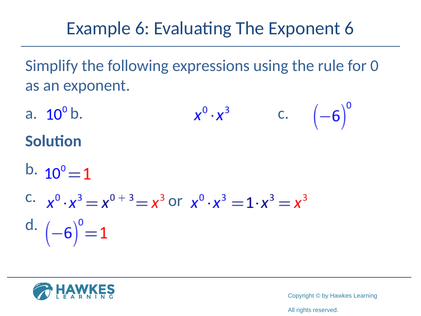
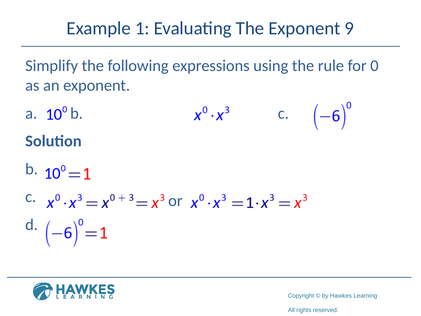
Example 6: 6 -> 1
Exponent 6: 6 -> 9
